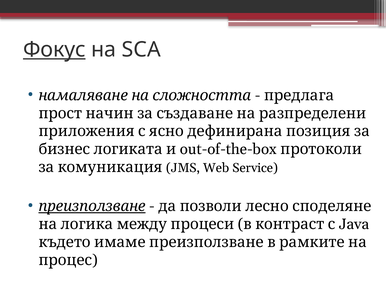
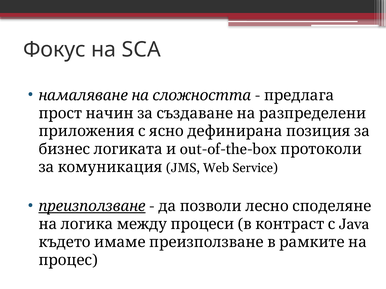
Фокус underline: present -> none
